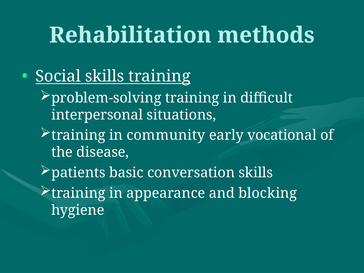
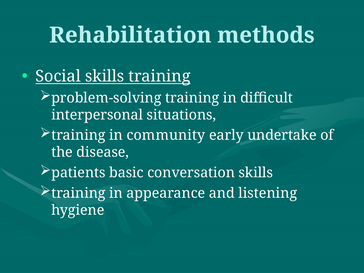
vocational: vocational -> undertake
blocking: blocking -> listening
